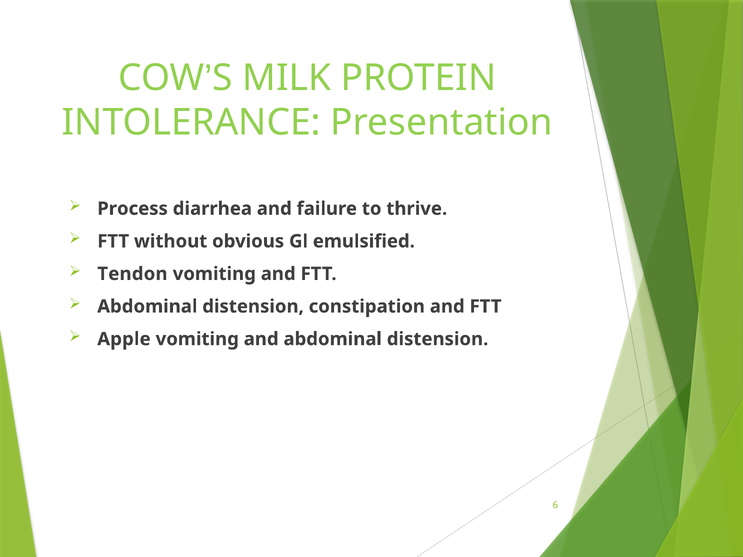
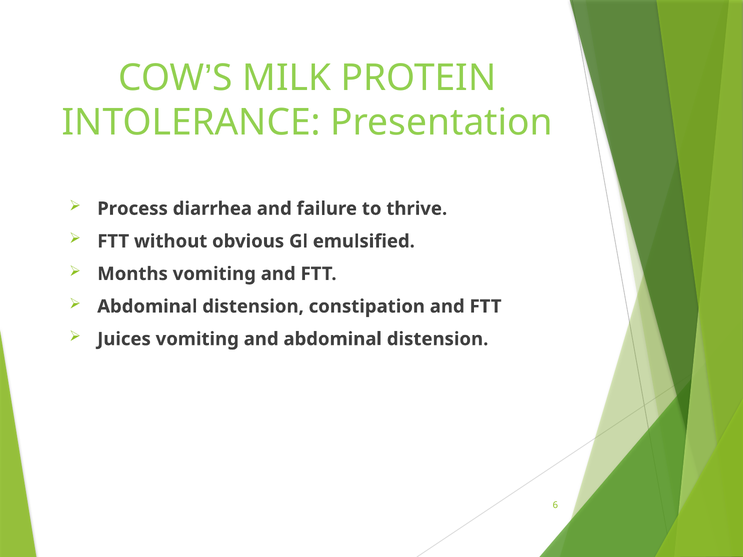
Tendon: Tendon -> Months
Apple: Apple -> Juices
